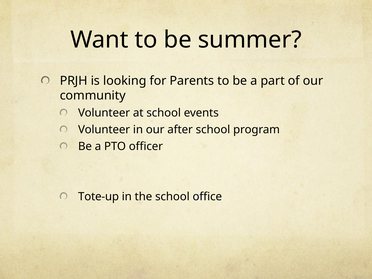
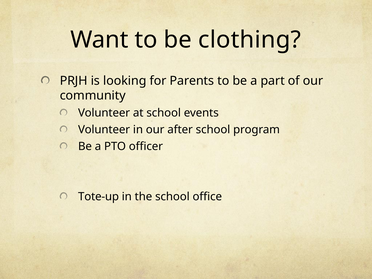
summer: summer -> clothing
